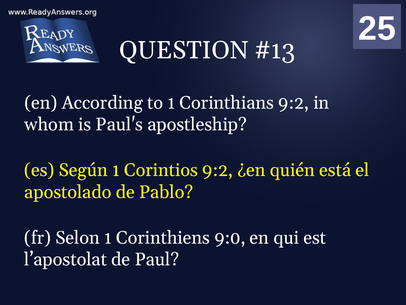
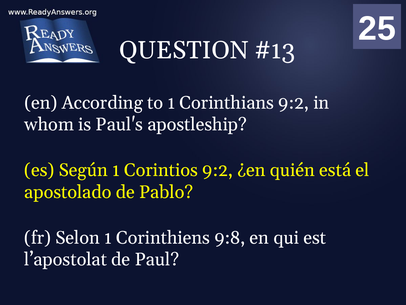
9:0: 9:0 -> 9:8
